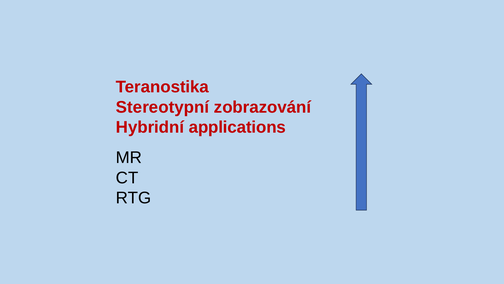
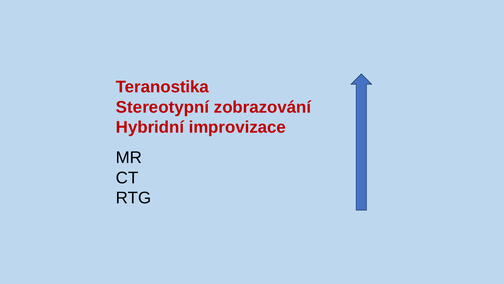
applications: applications -> improvizace
